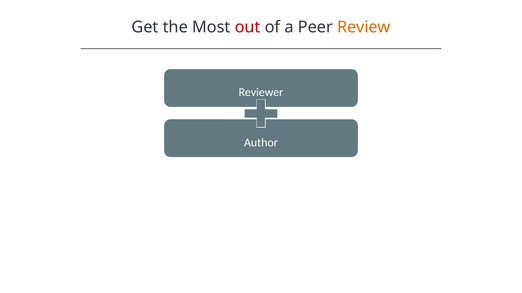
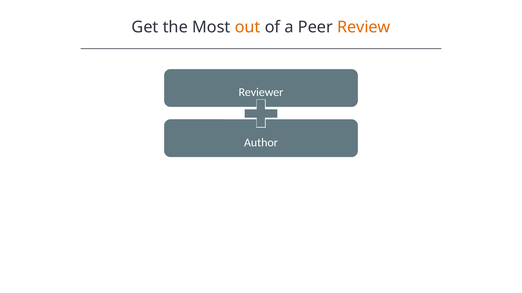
out colour: red -> orange
